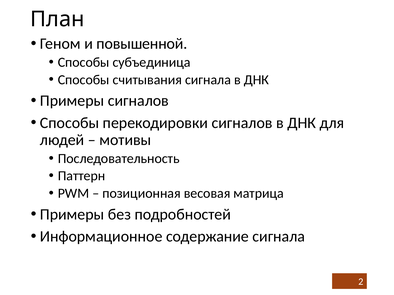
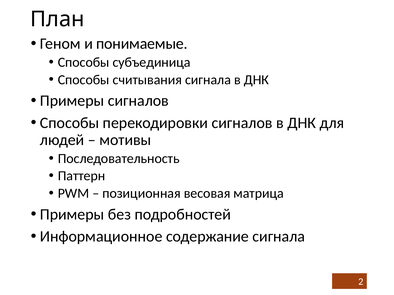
повышенной: повышенной -> понимаемые
